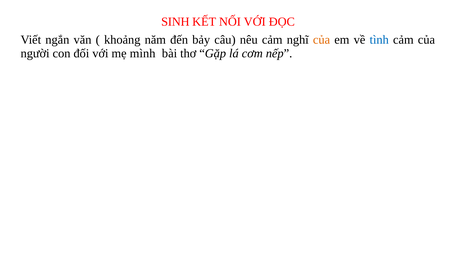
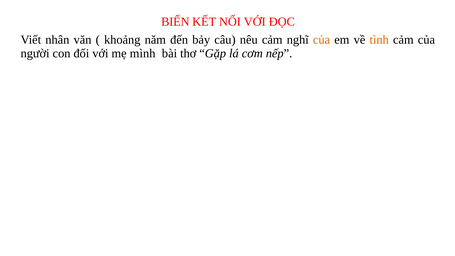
SINH: SINH -> BIẾN
ngắn: ngắn -> nhân
tình colour: blue -> orange
